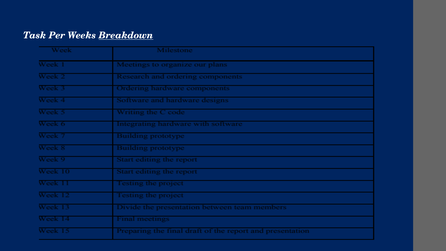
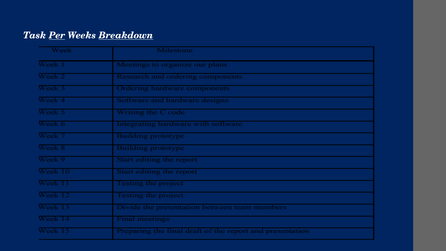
Per underline: none -> present
